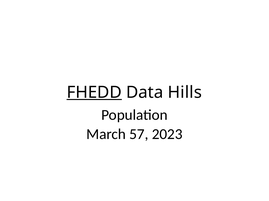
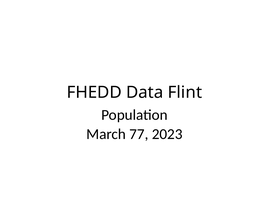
FHEDD underline: present -> none
Hills: Hills -> Flint
57: 57 -> 77
